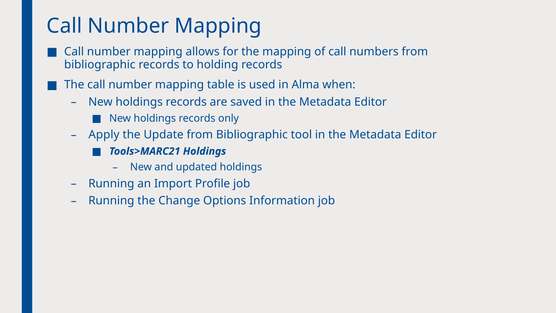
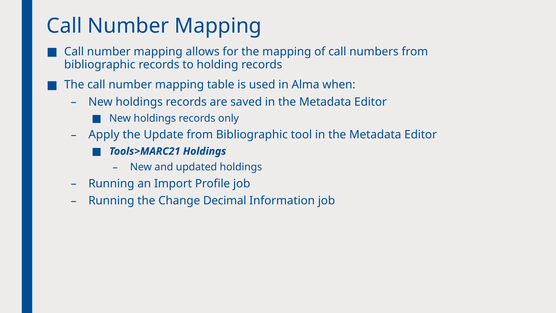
Options: Options -> Decimal
